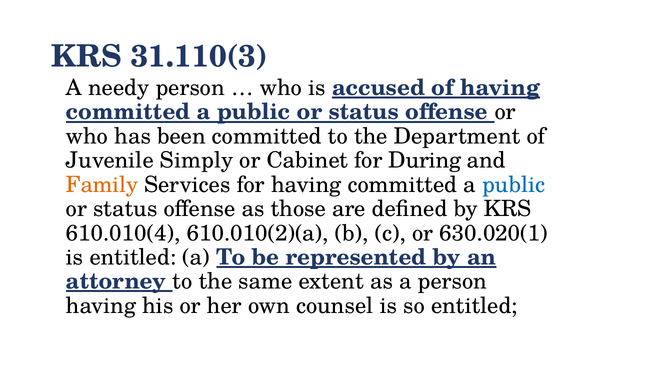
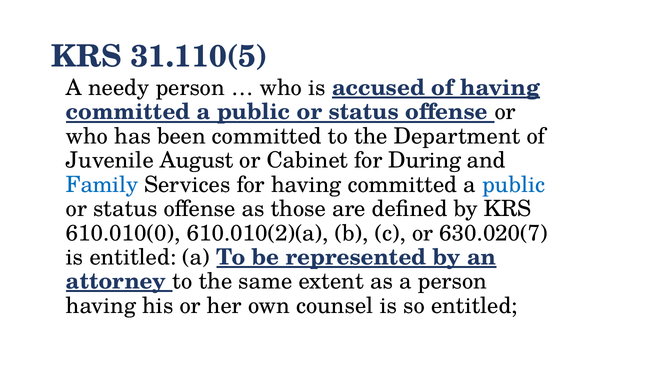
31.110(3: 31.110(3 -> 31.110(5
Simply: Simply -> August
Family colour: orange -> blue
610.010(4: 610.010(4 -> 610.010(0
630.020(1: 630.020(1 -> 630.020(7
